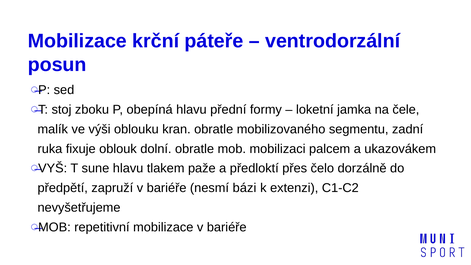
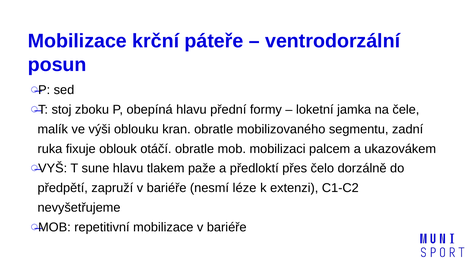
dolní: dolní -> otáčí
bázi: bázi -> léze
